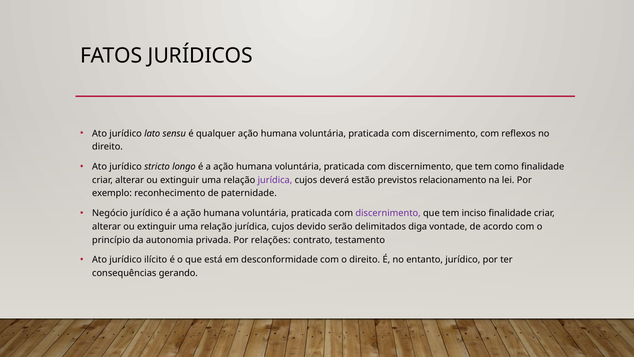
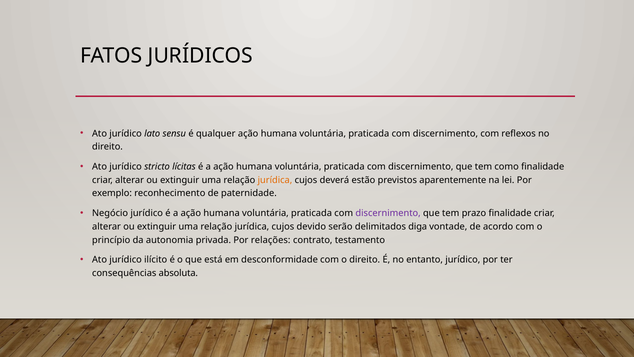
longo: longo -> lícitas
jurídica at (275, 180) colour: purple -> orange
relacionamento: relacionamento -> aparentemente
inciso: inciso -> prazo
gerando: gerando -> absoluta
